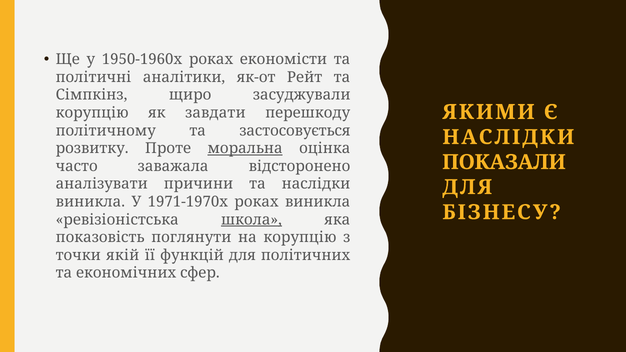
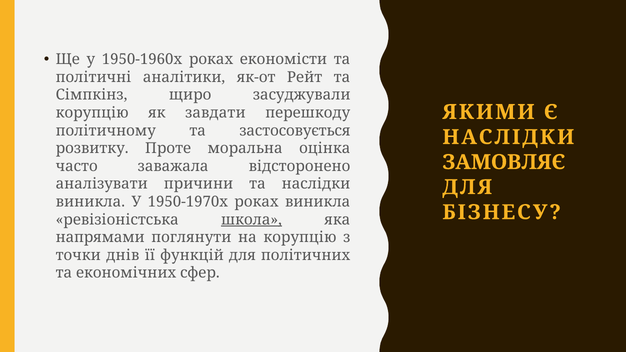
моральна underline: present -> none
ПОКАЗАЛИ: ПОКАЗАЛИ -> ЗАМОВЛЯЄ
1971-1970х: 1971-1970х -> 1950-1970х
показовість: показовість -> напрямами
якій: якій -> днів
